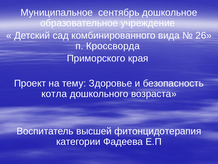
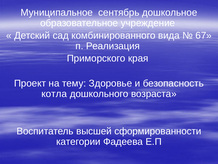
26: 26 -> 67
Кроссворда: Кроссворда -> Реализация
фитонцидотерапия: фитонцидотерапия -> сформированности
